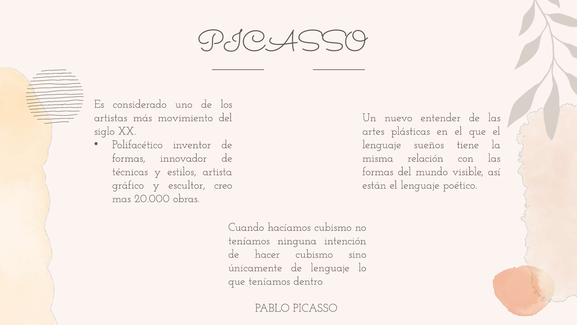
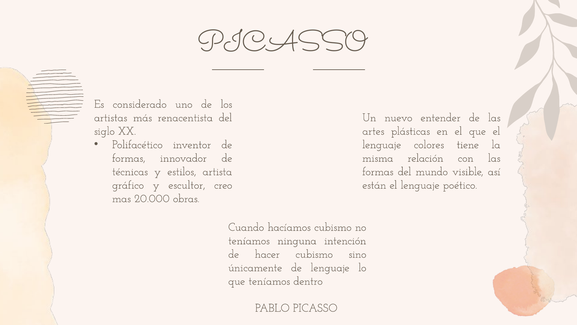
movimiento: movimiento -> renacentista
sueños: sueños -> colores
